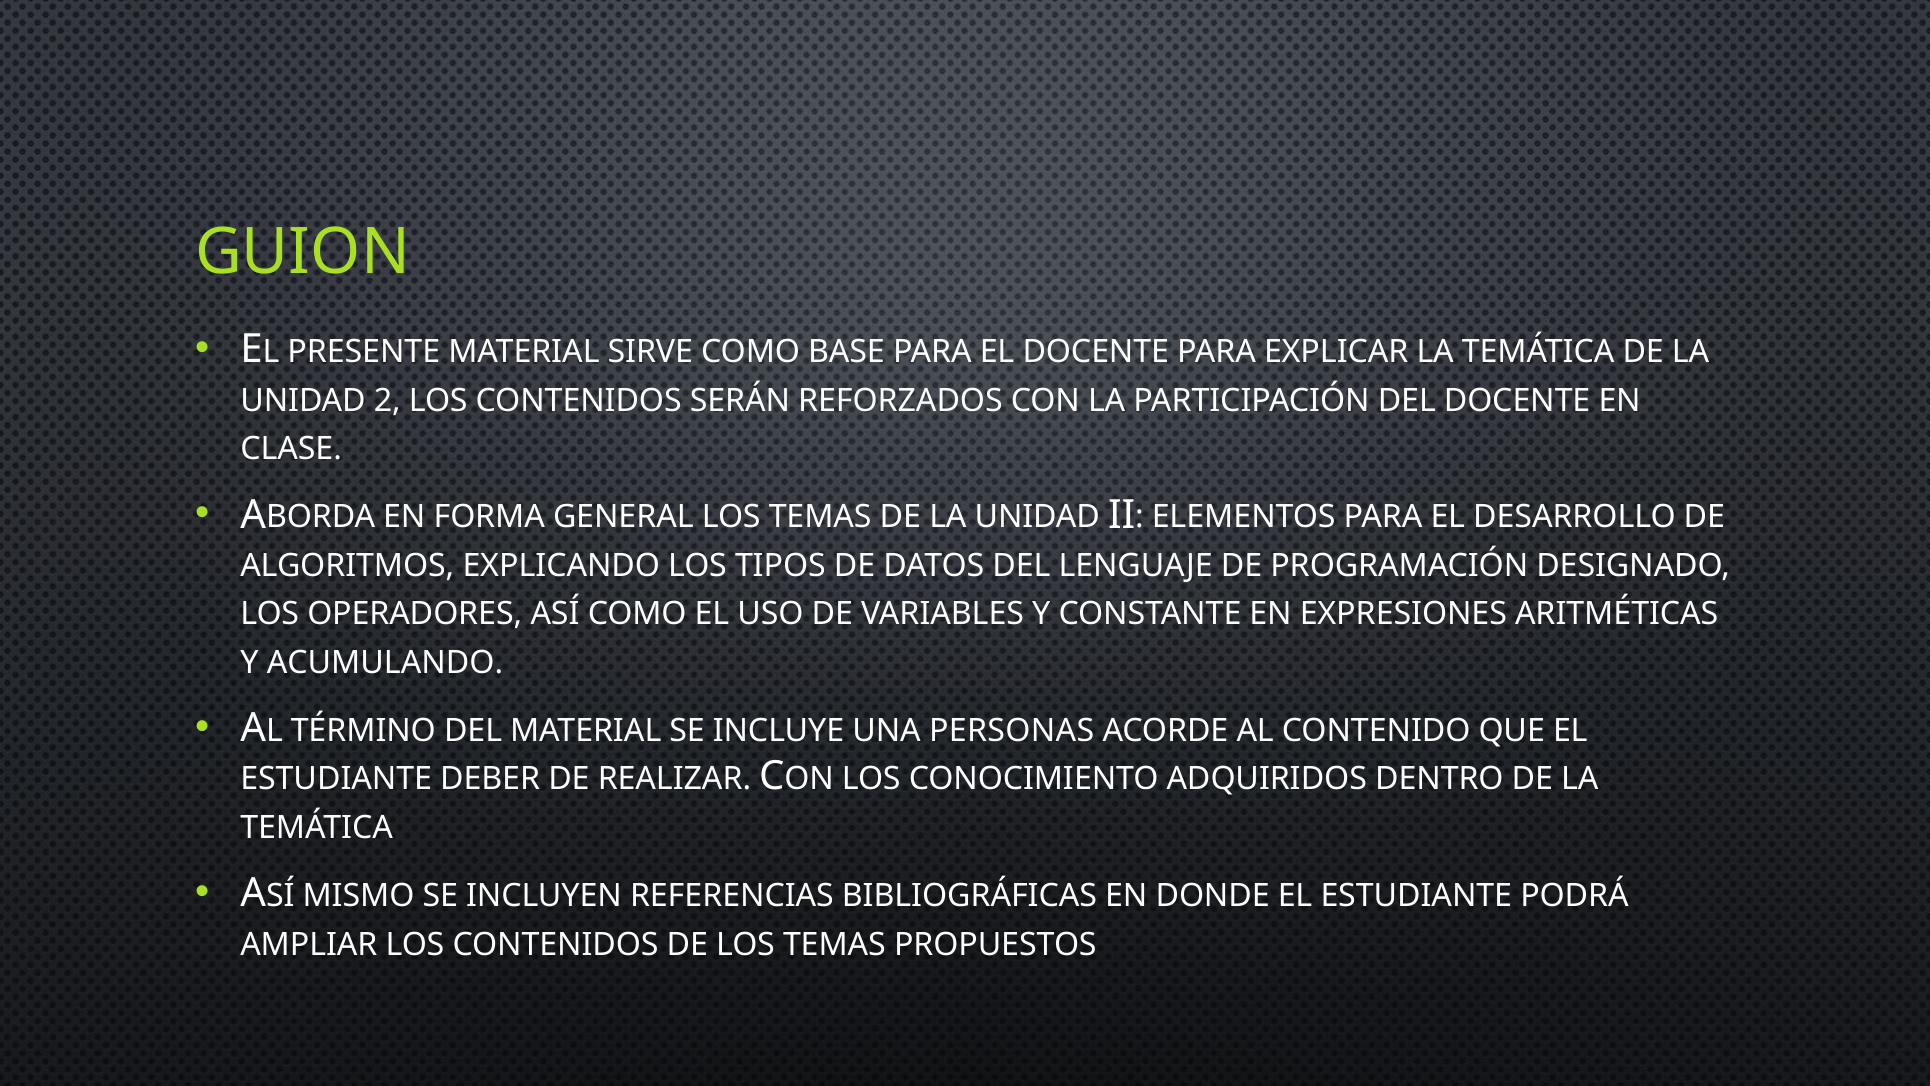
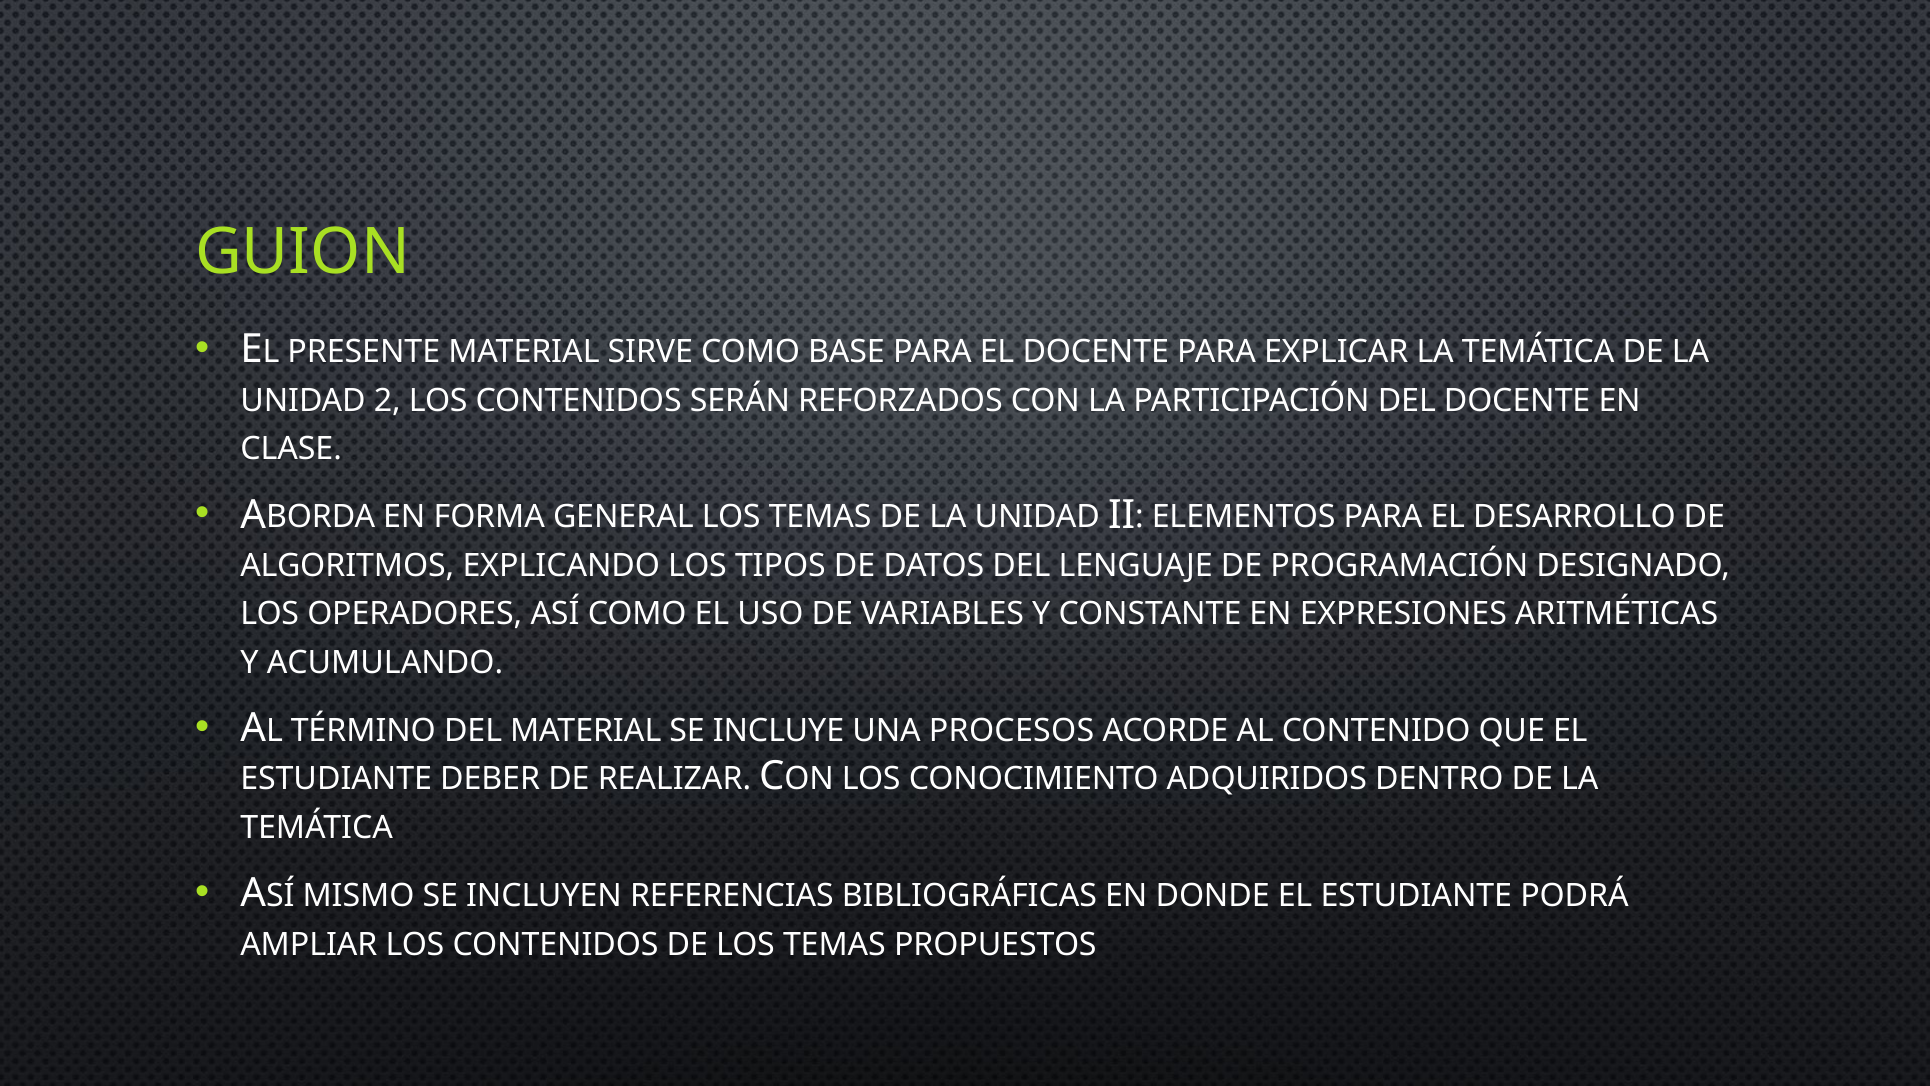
PERSONAS: PERSONAS -> PROCESOS
